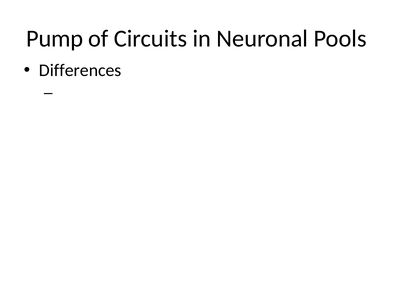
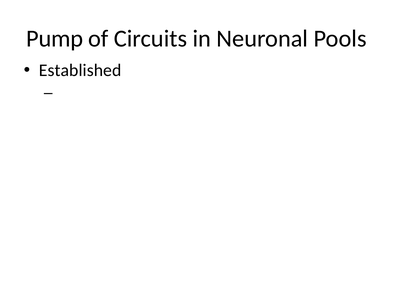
Differences: Differences -> Established
